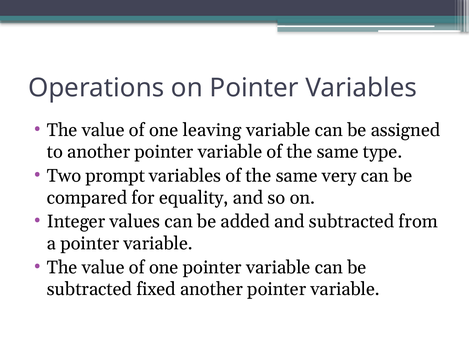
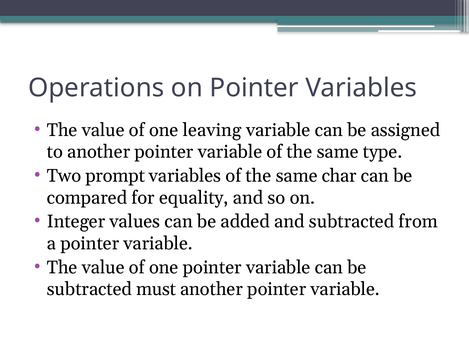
very: very -> char
fixed: fixed -> must
